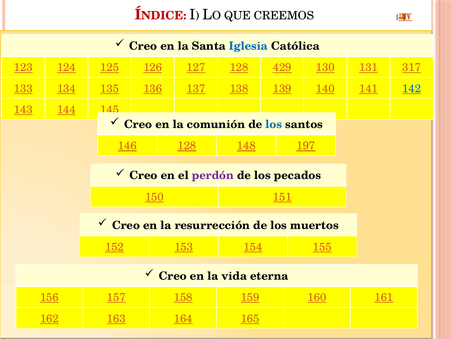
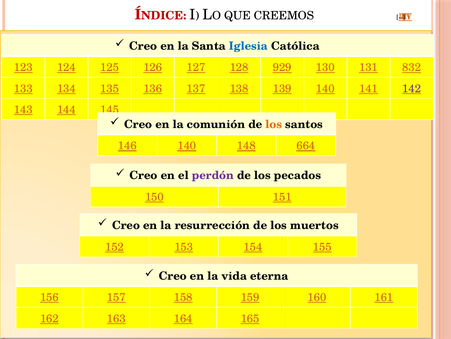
429: 429 -> 929
317: 317 -> 832
142 colour: blue -> purple
los at (274, 124) colour: blue -> orange
146 128: 128 -> 140
197: 197 -> 664
